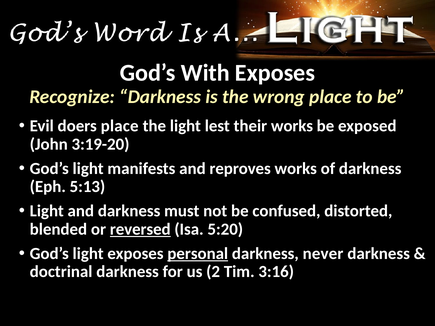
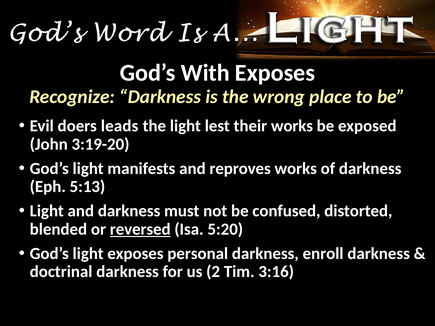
doers place: place -> leads
personal underline: present -> none
never: never -> enroll
